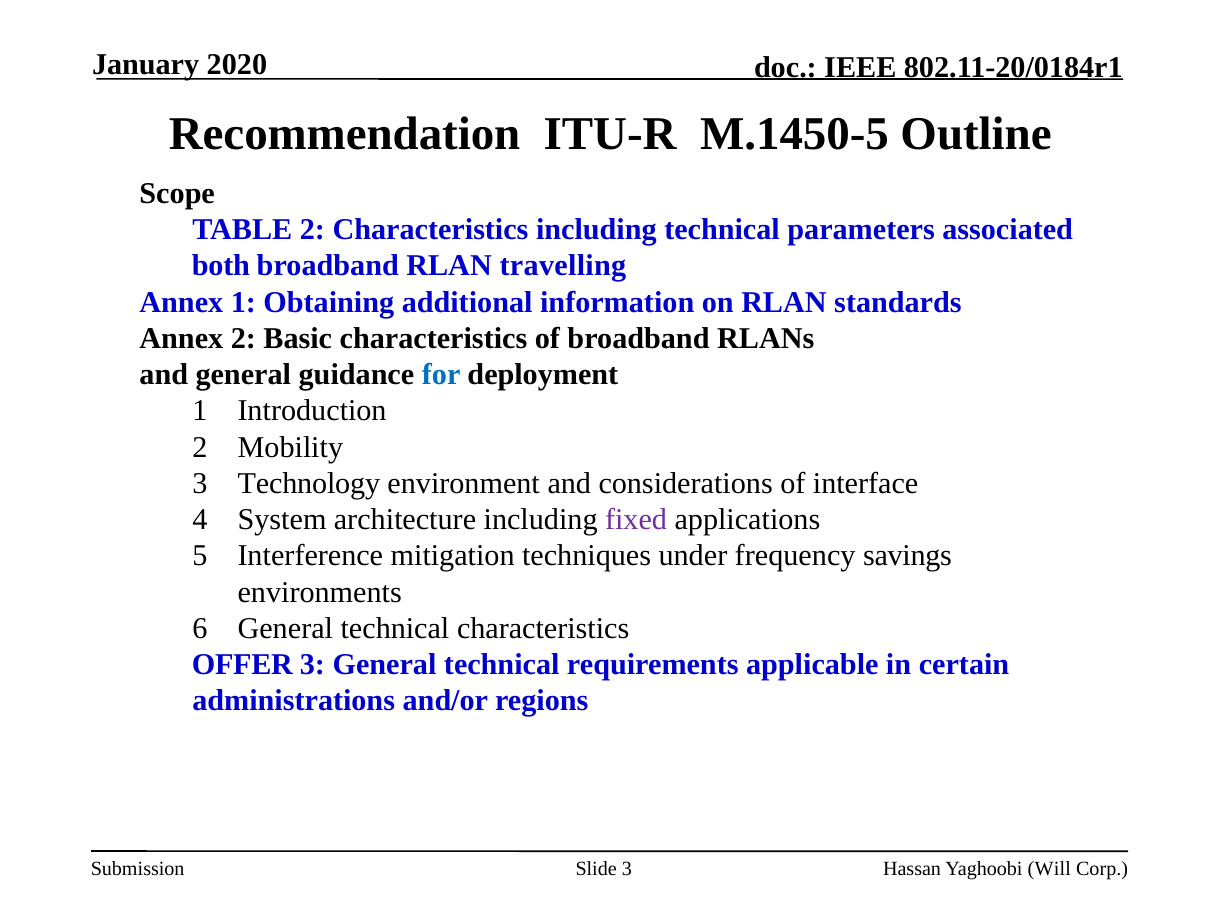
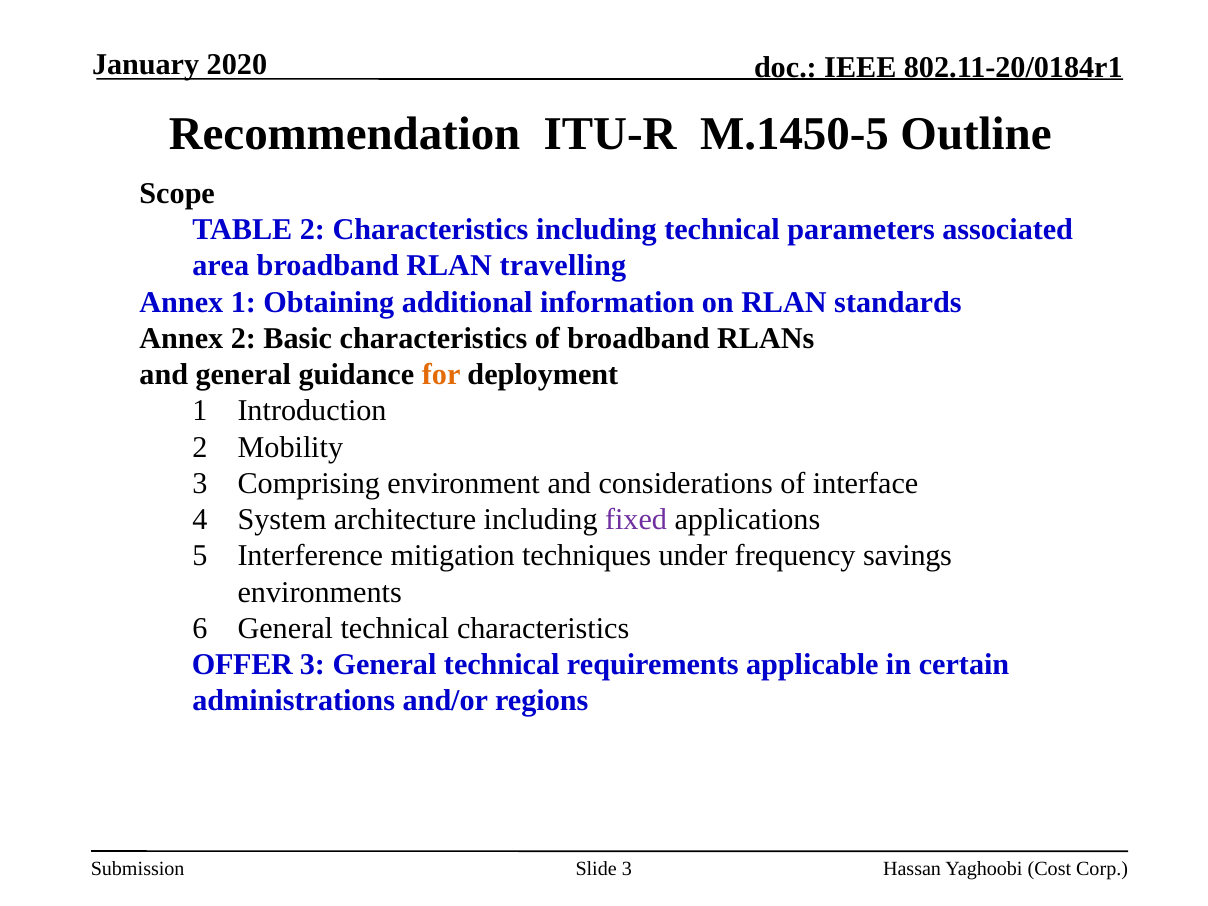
both: both -> area
for colour: blue -> orange
Technology: Technology -> Comprising
Will: Will -> Cost
